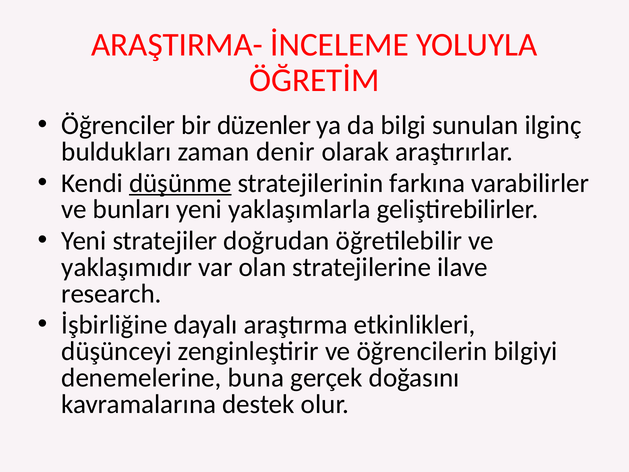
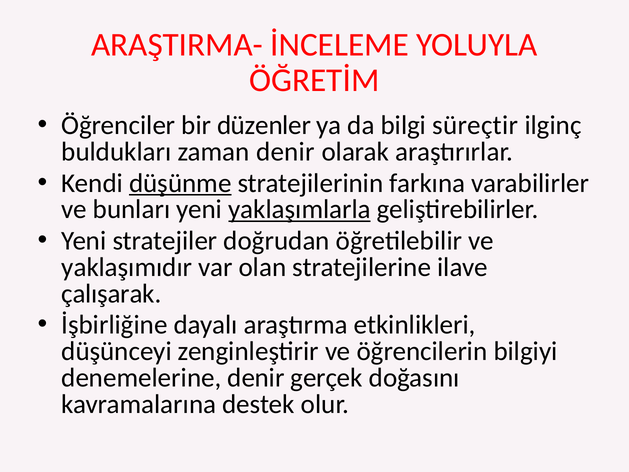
sunulan: sunulan -> süreçtir
yaklaşımlarla underline: none -> present
research: research -> çalışarak
denemelerine buna: buna -> denir
